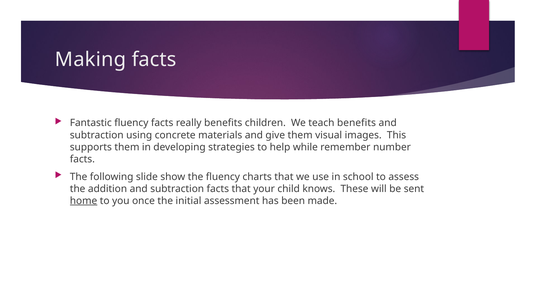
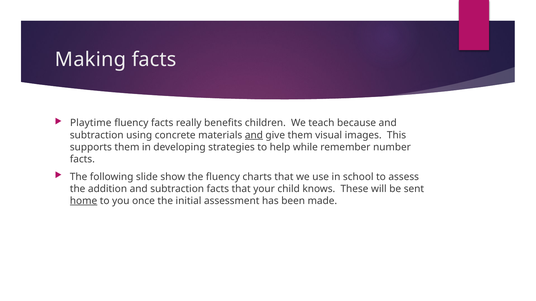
Fantastic: Fantastic -> Playtime
teach benefits: benefits -> because
and at (254, 135) underline: none -> present
